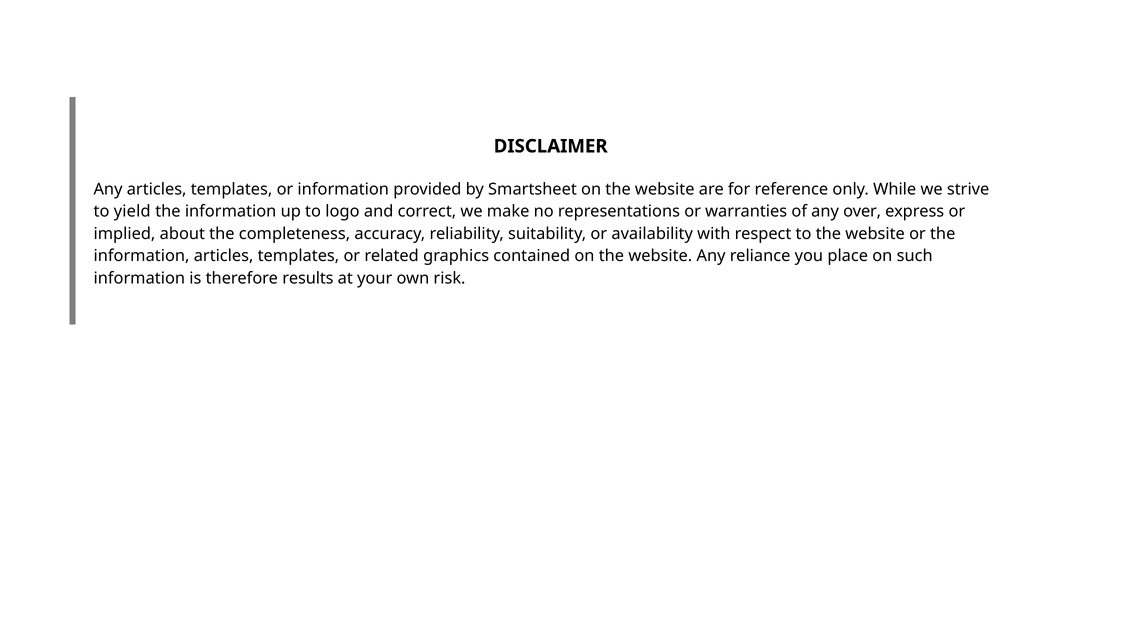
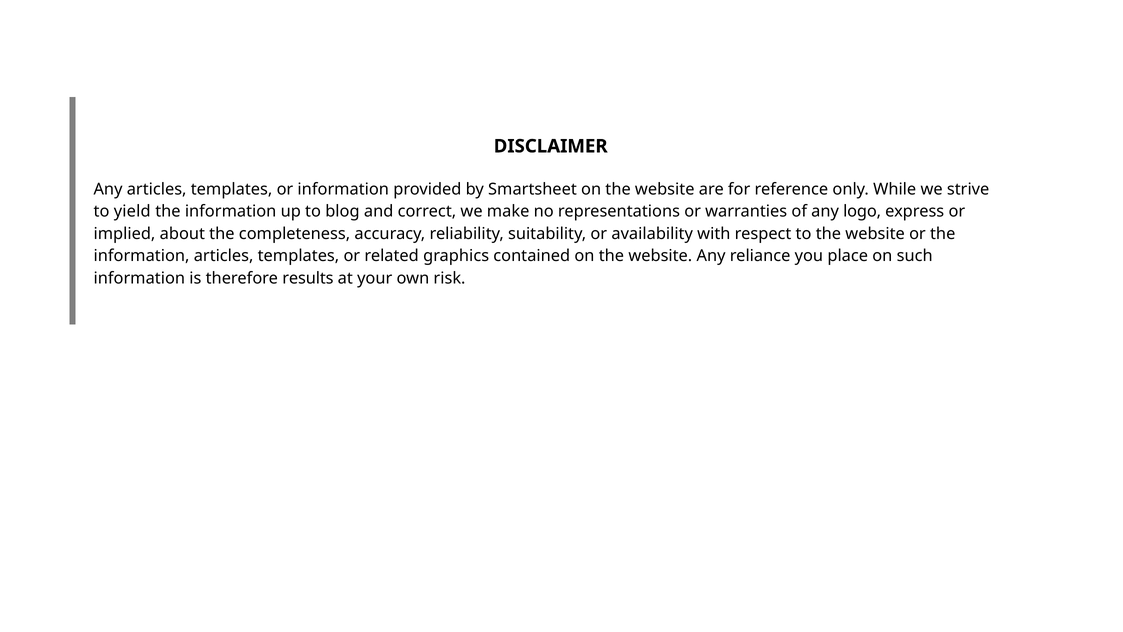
logo: logo -> blog
over: over -> logo
